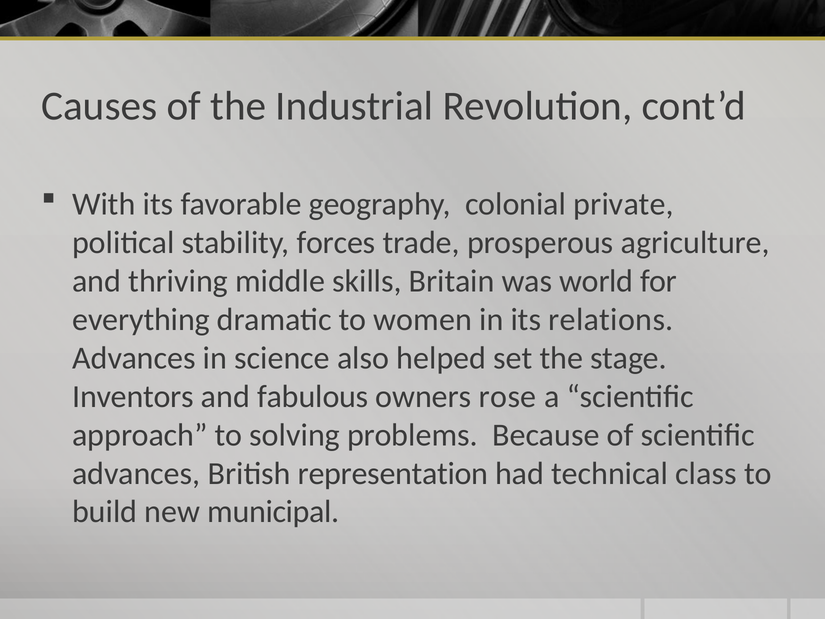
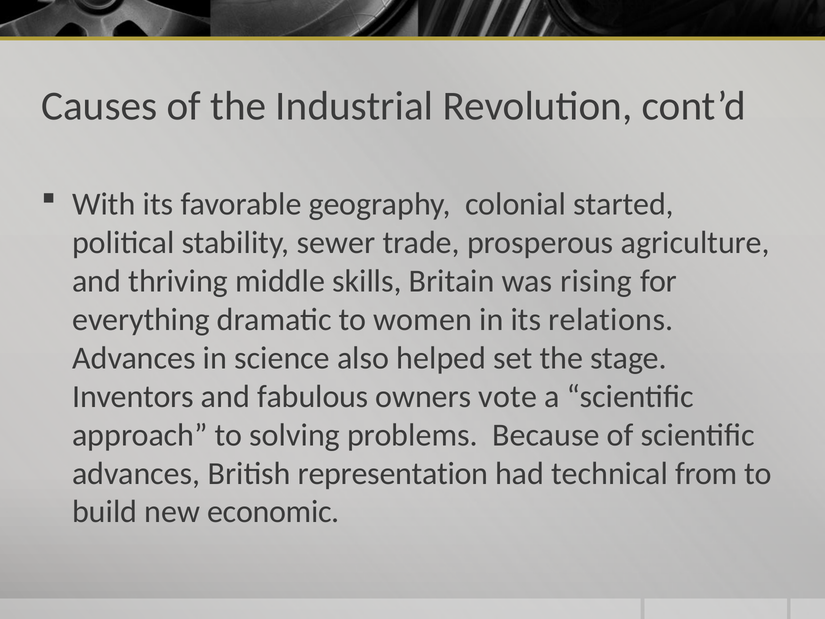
private: private -> started
forces: forces -> sewer
world: world -> rising
rose: rose -> vote
class: class -> from
municipal: municipal -> economic
